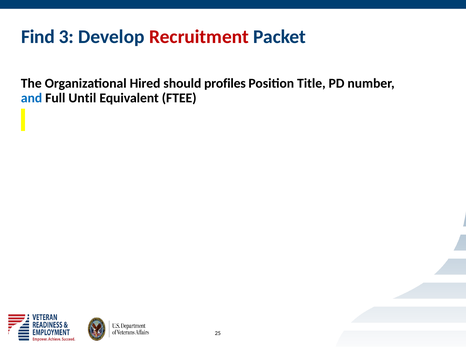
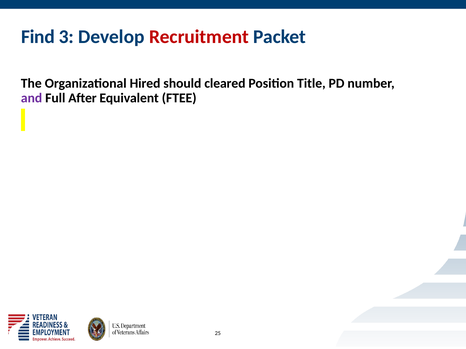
profiles: profiles -> cleared
and colour: blue -> purple
Until: Until -> After
